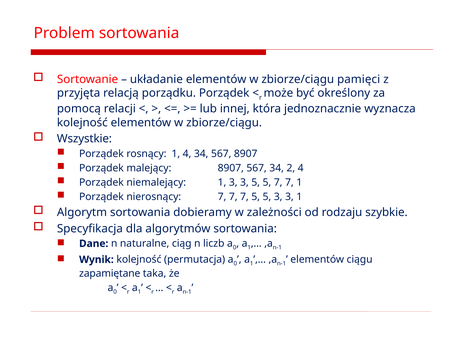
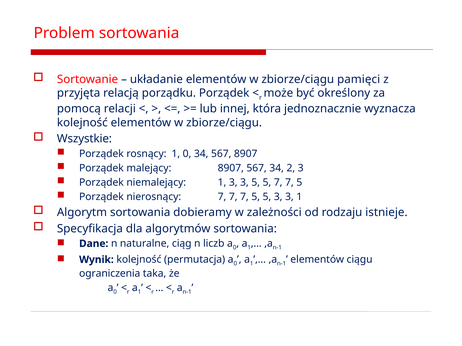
1 4: 4 -> 0
2 4: 4 -> 3
5 7 7 1: 1 -> 5
szybkie: szybkie -> istnieje
zapamiętane: zapamiętane -> ograniczenia
